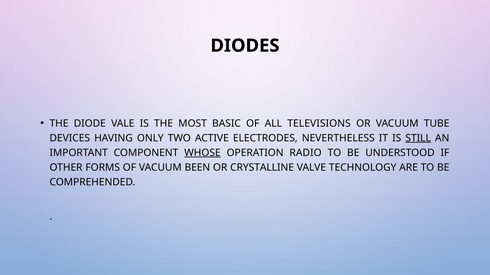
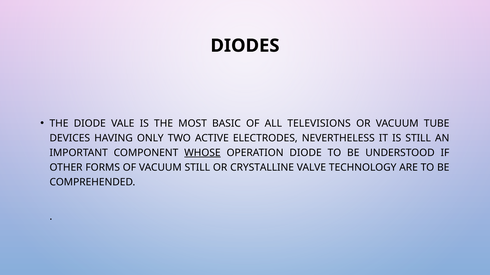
STILL at (418, 138) underline: present -> none
OPERATION RADIO: RADIO -> DIODE
VACUUM BEEN: BEEN -> STILL
